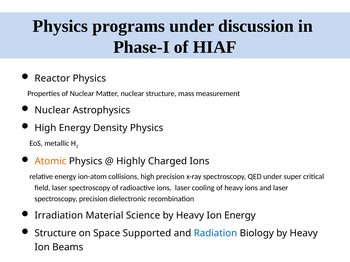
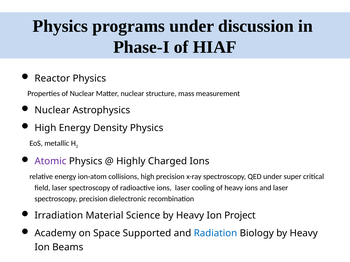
Atomic colour: orange -> purple
Ion Energy: Energy -> Project
Structure at (55, 234): Structure -> Academy
